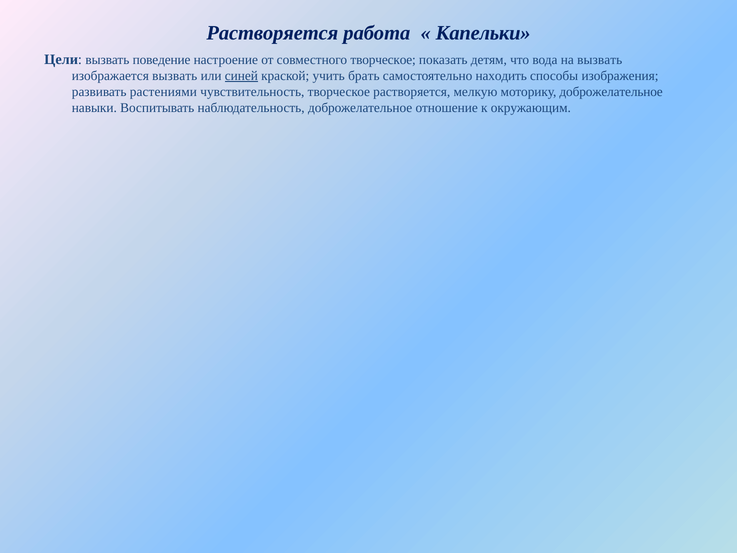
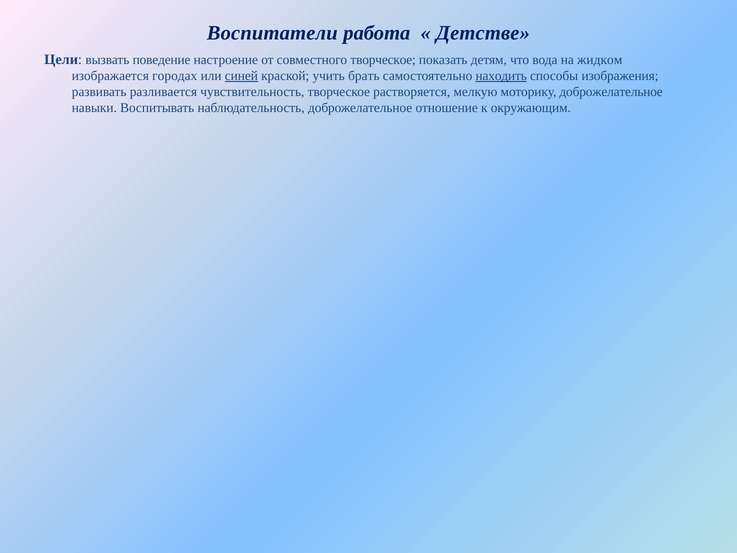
Растворяется at (272, 33): Растворяется -> Воспитатели
Капельки: Капельки -> Детстве
на вызвать: вызвать -> жидком
изображается вызвать: вызвать -> городах
находить underline: none -> present
растениями: растениями -> разливается
